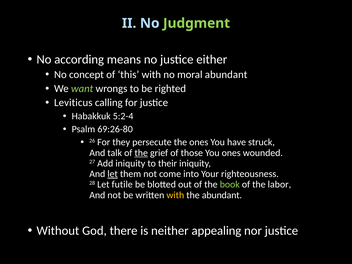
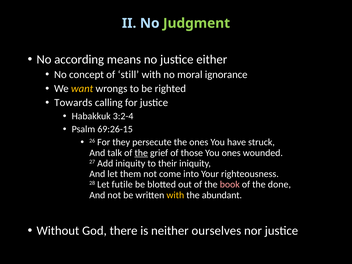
this: this -> still
moral abundant: abundant -> ignorance
want colour: light green -> yellow
Leviticus: Leviticus -> Towards
5:2-4: 5:2-4 -> 3:2-4
69:26-80: 69:26-80 -> 69:26-15
let at (113, 174) underline: present -> none
book colour: light green -> pink
labor: labor -> done
appealing: appealing -> ourselves
